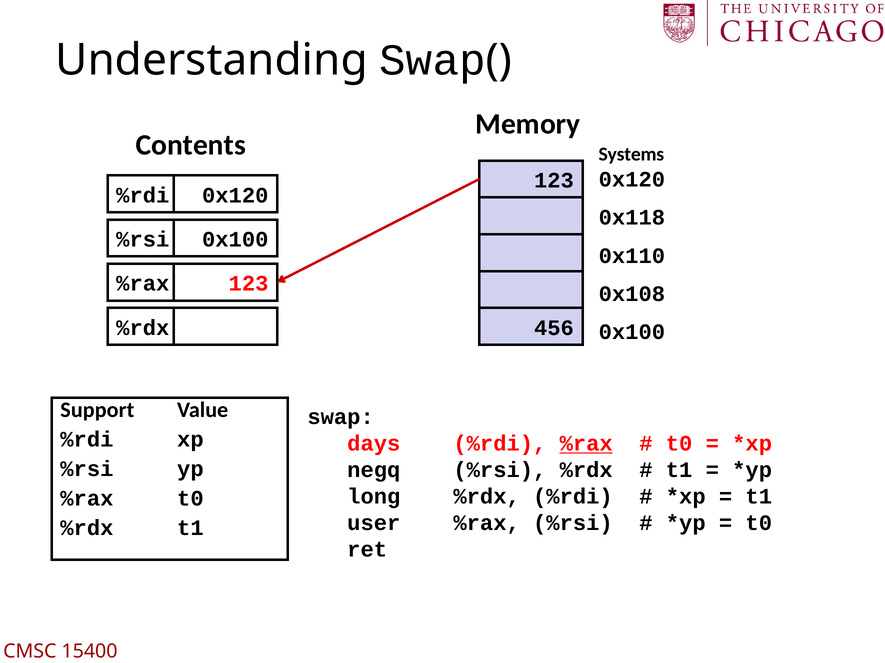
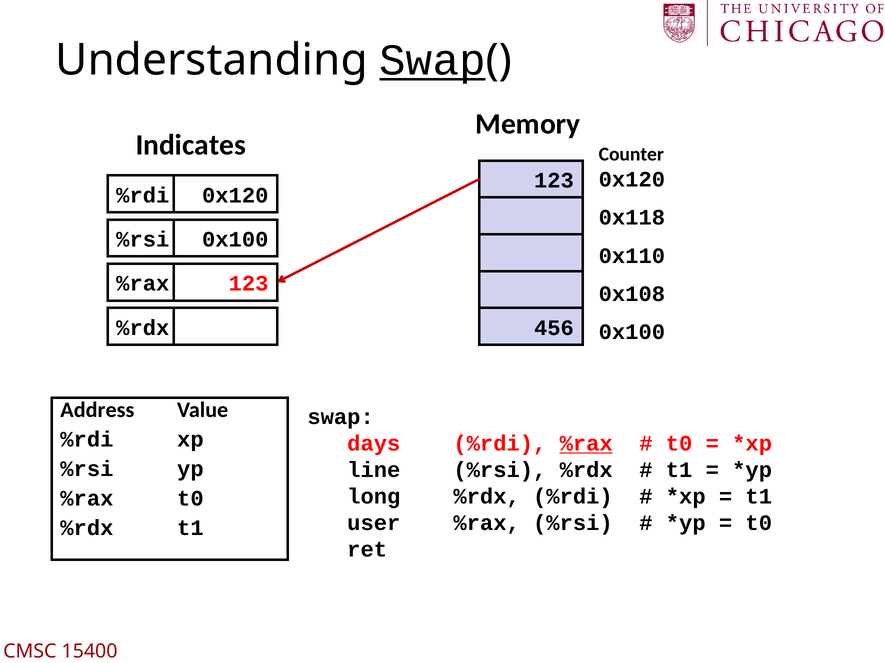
Swap at (433, 60) underline: none -> present
Contents: Contents -> Indicates
Systems: Systems -> Counter
Support: Support -> Address
negq: negq -> line
